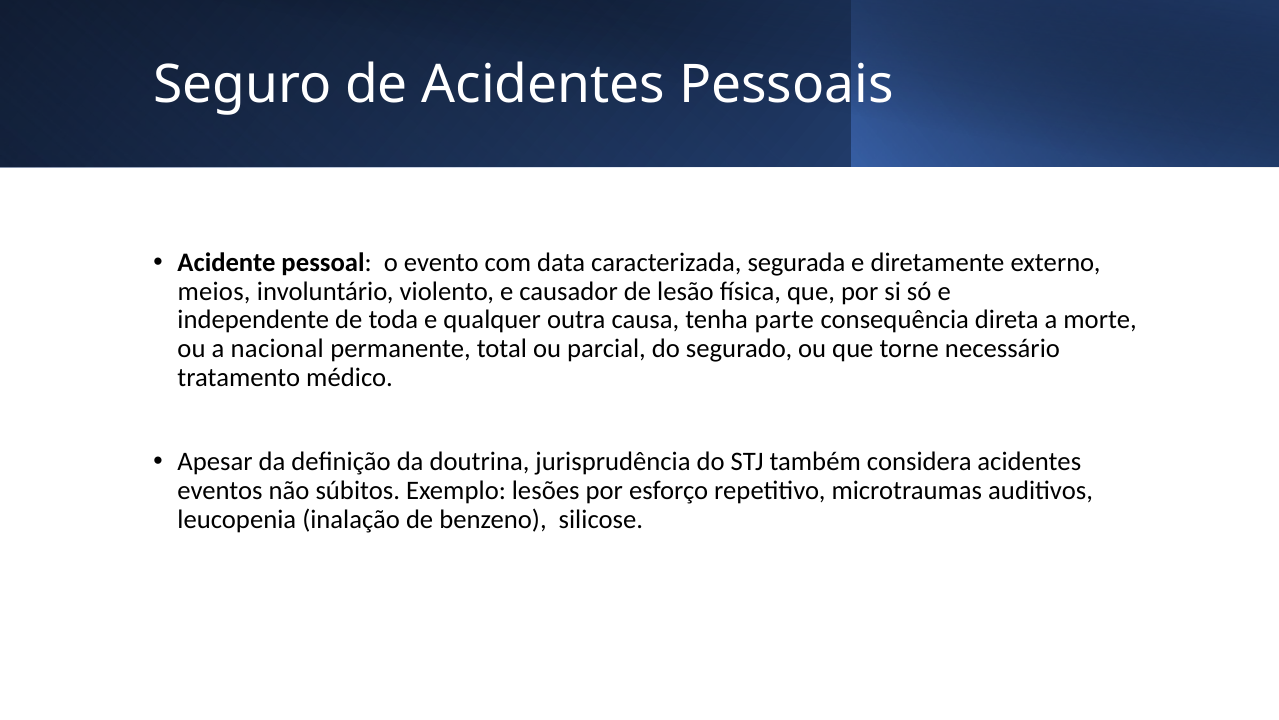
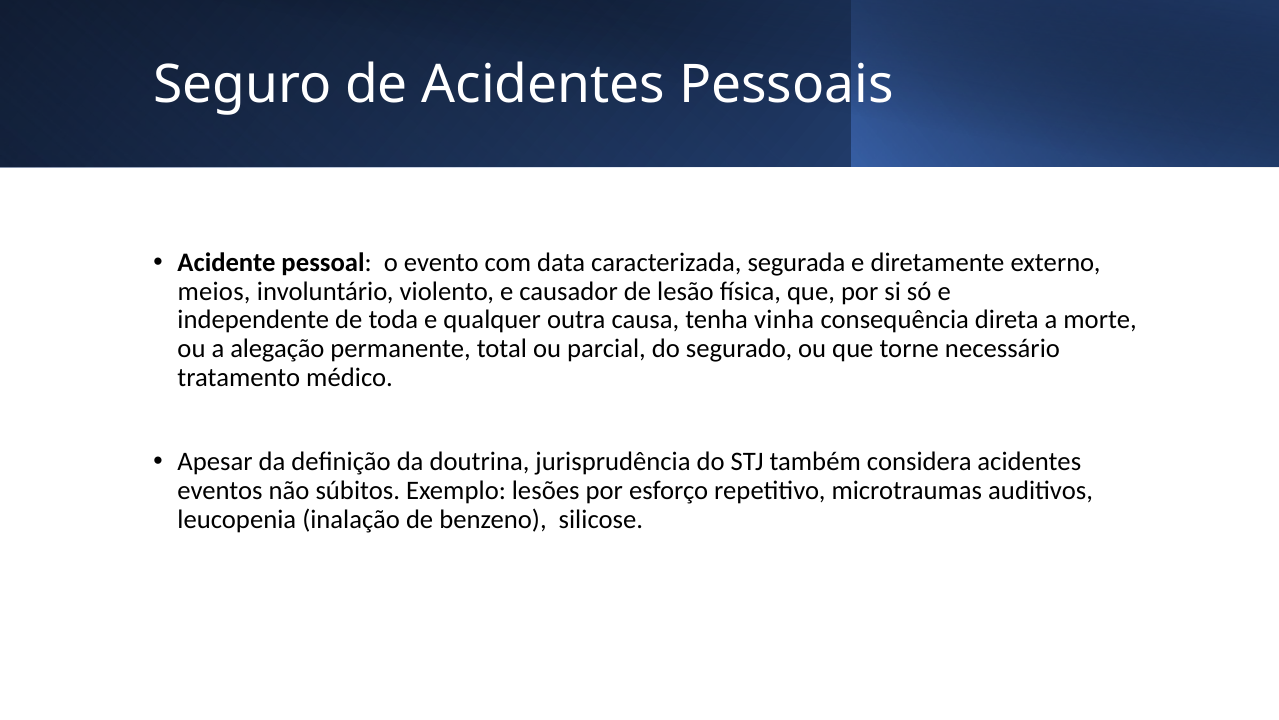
parte: parte -> vinha
nacional: nacional -> alegação
